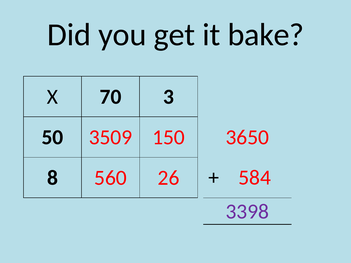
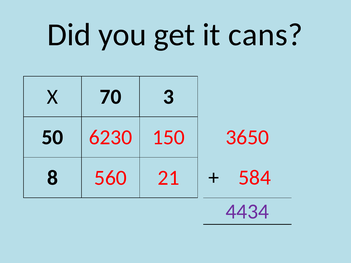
bake: bake -> cans
3509: 3509 -> 6230
26: 26 -> 21
3398: 3398 -> 4434
